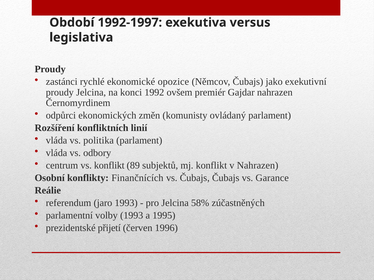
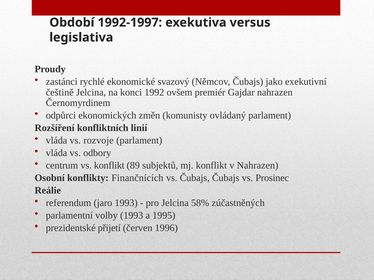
opozice: opozice -> svazový
proudy at (60, 93): proudy -> češtině
politika: politika -> rozvoje
Garance: Garance -> Prosinec
